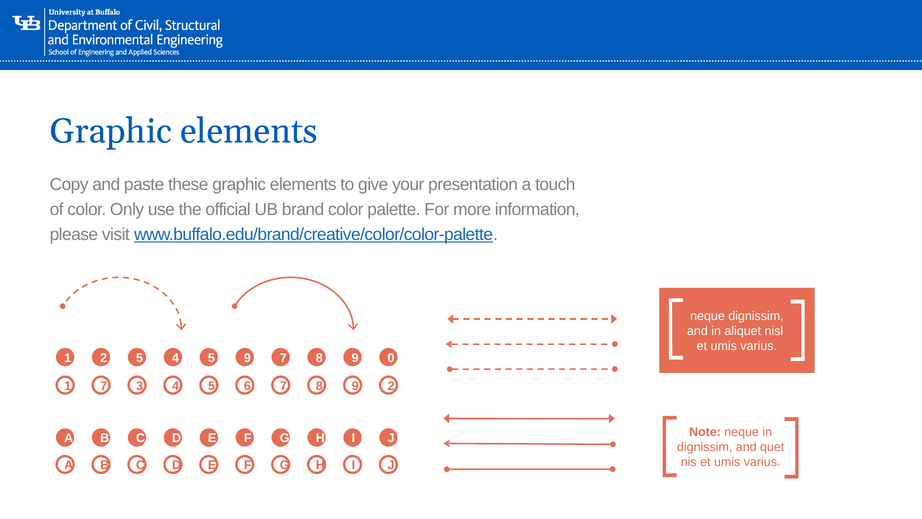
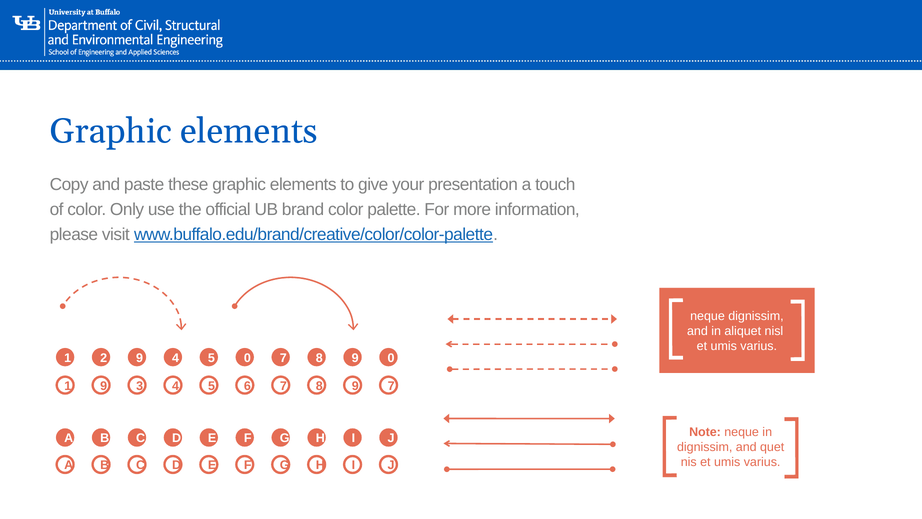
2 5: 5 -> 9
5 9: 9 -> 0
1 7: 7 -> 9
9 2: 2 -> 7
